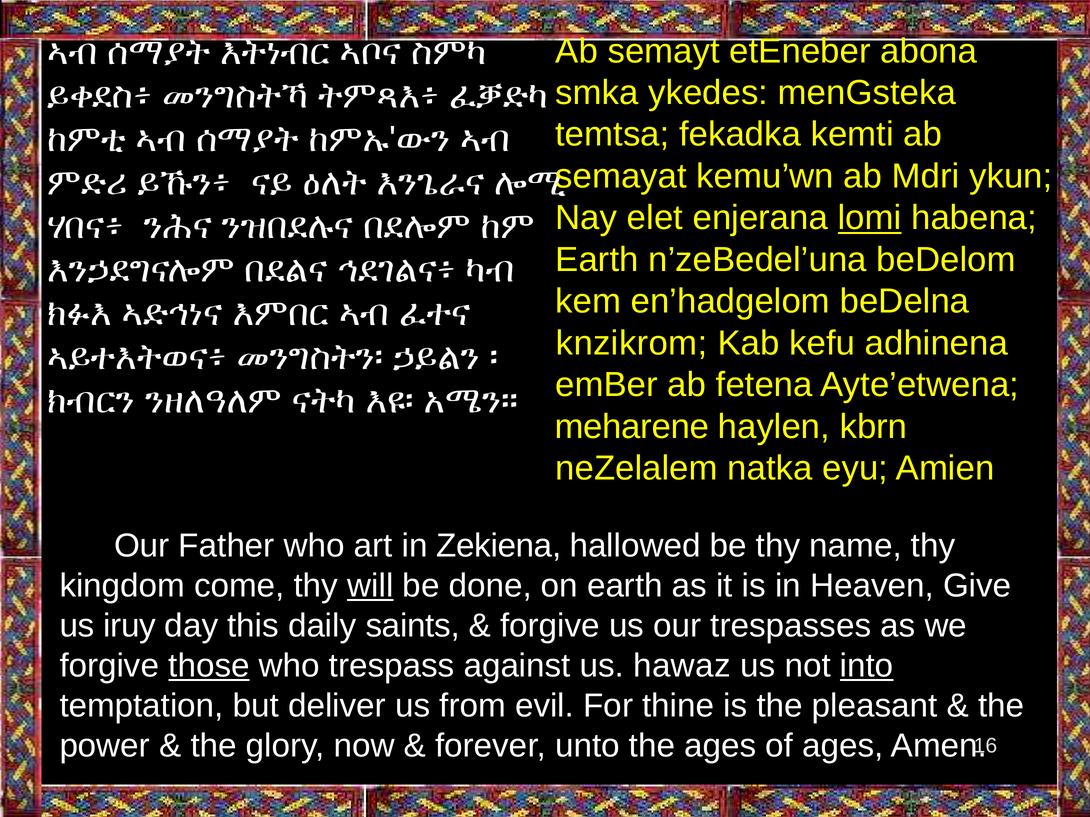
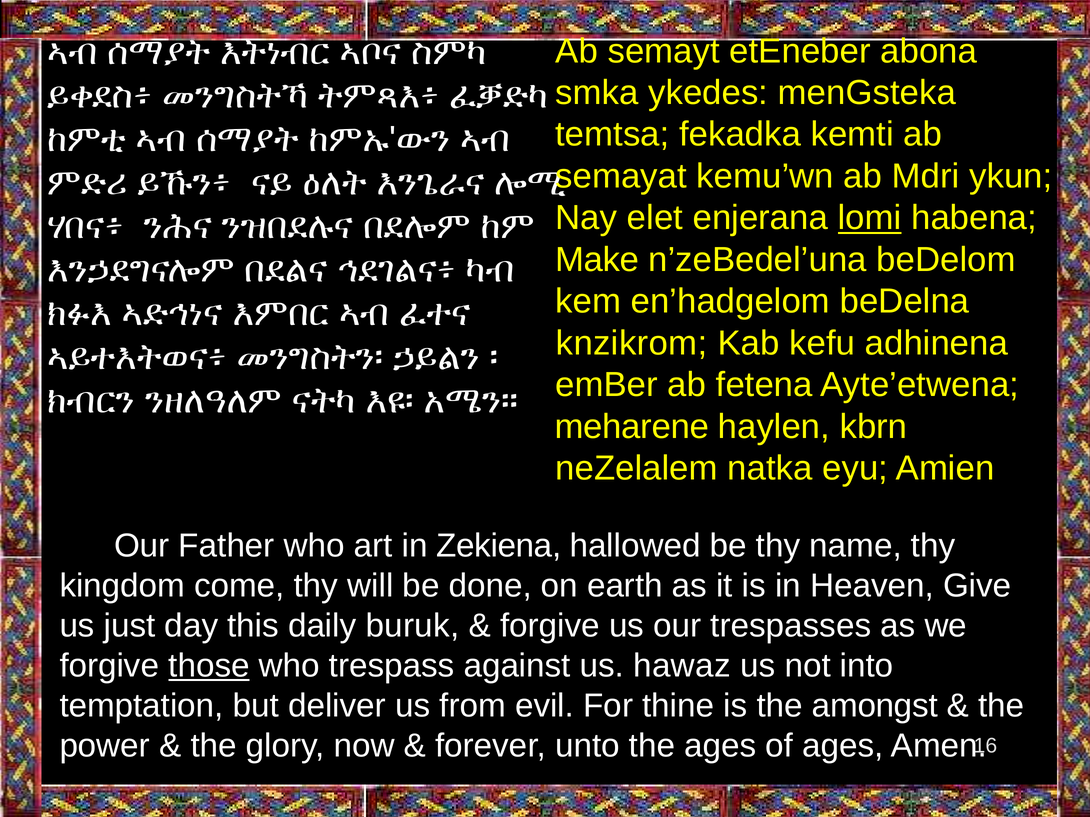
Earth at (597, 260): Earth -> Make
will underline: present -> none
iruy: iruy -> just
saints: saints -> buruk
into underline: present -> none
pleasant: pleasant -> amongst
